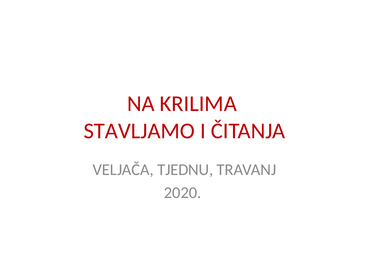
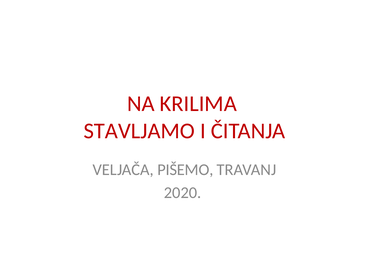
TJEDNU: TJEDNU -> PIŠEMO
